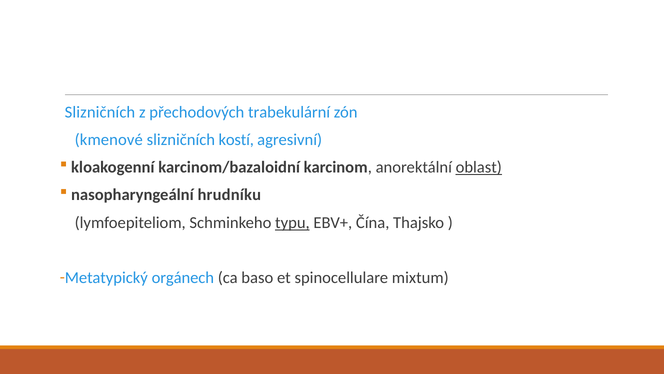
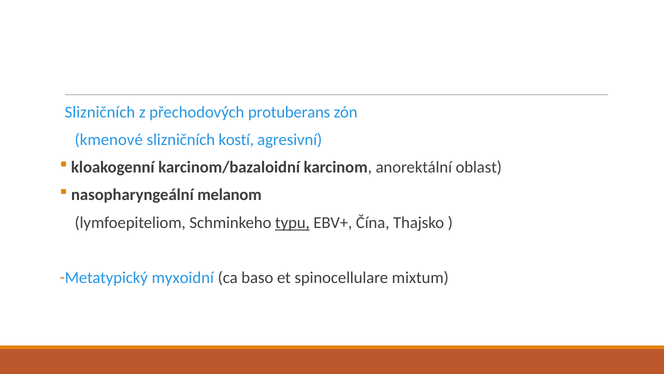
trabekulární: trabekulární -> protuberans
oblast underline: present -> none
hrudníku: hrudníku -> melanom
orgánech: orgánech -> myxoidní
